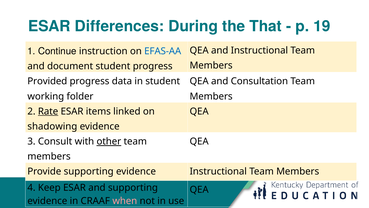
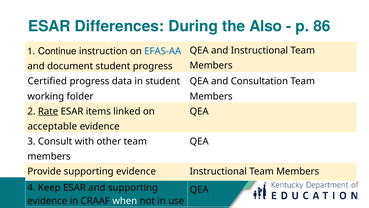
That: That -> Also
19: 19 -> 86
Provided: Provided -> Certified
shadowing: shadowing -> acceptable
other underline: present -> none
when colour: pink -> white
